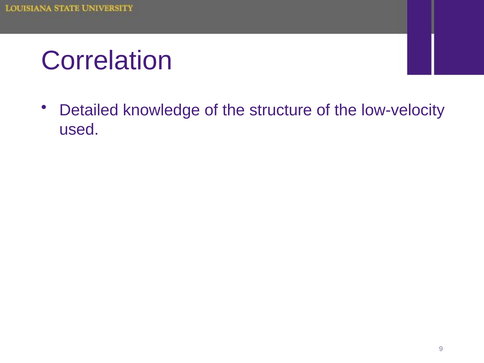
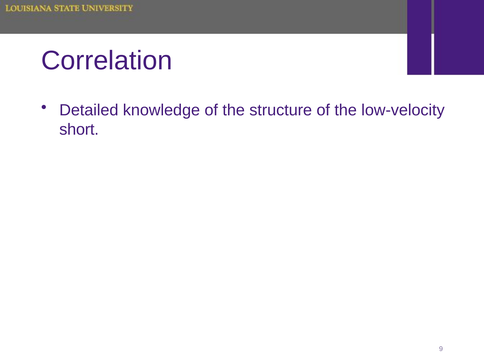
used: used -> short
